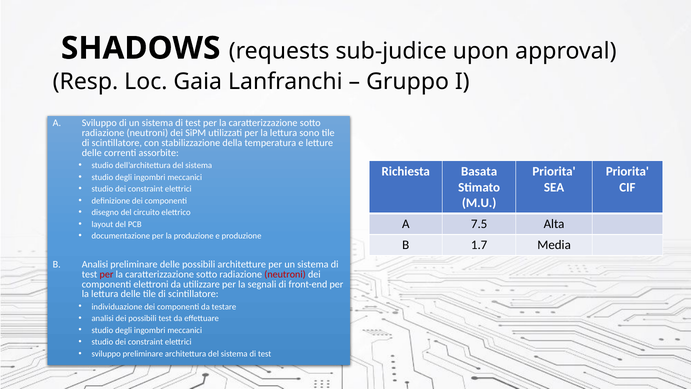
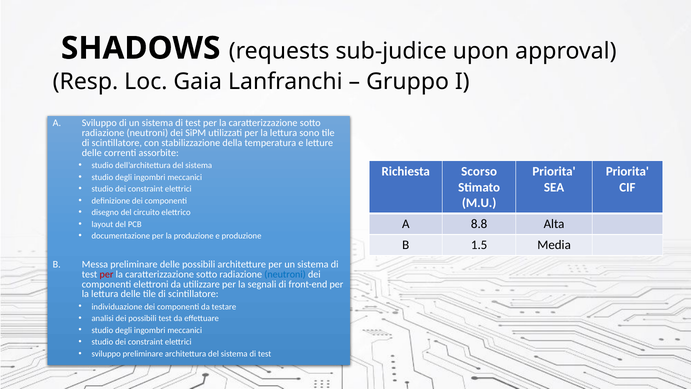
Basata: Basata -> Scorso
7.5: 7.5 -> 8.8
1.7: 1.7 -> 1.5
B Analisi: Analisi -> Messa
neutroni at (285, 274) colour: red -> blue
